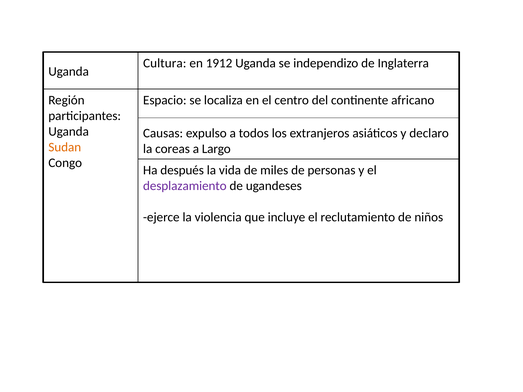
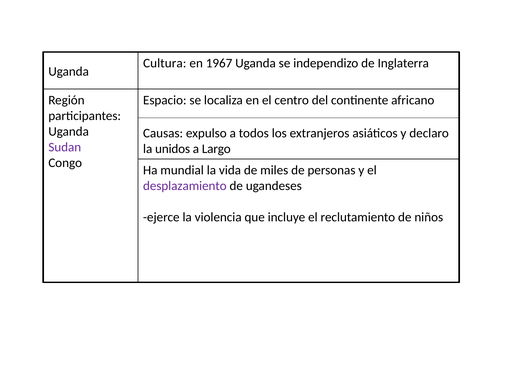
1912: 1912 -> 1967
Sudan colour: orange -> purple
coreas: coreas -> unidos
después: después -> mundial
